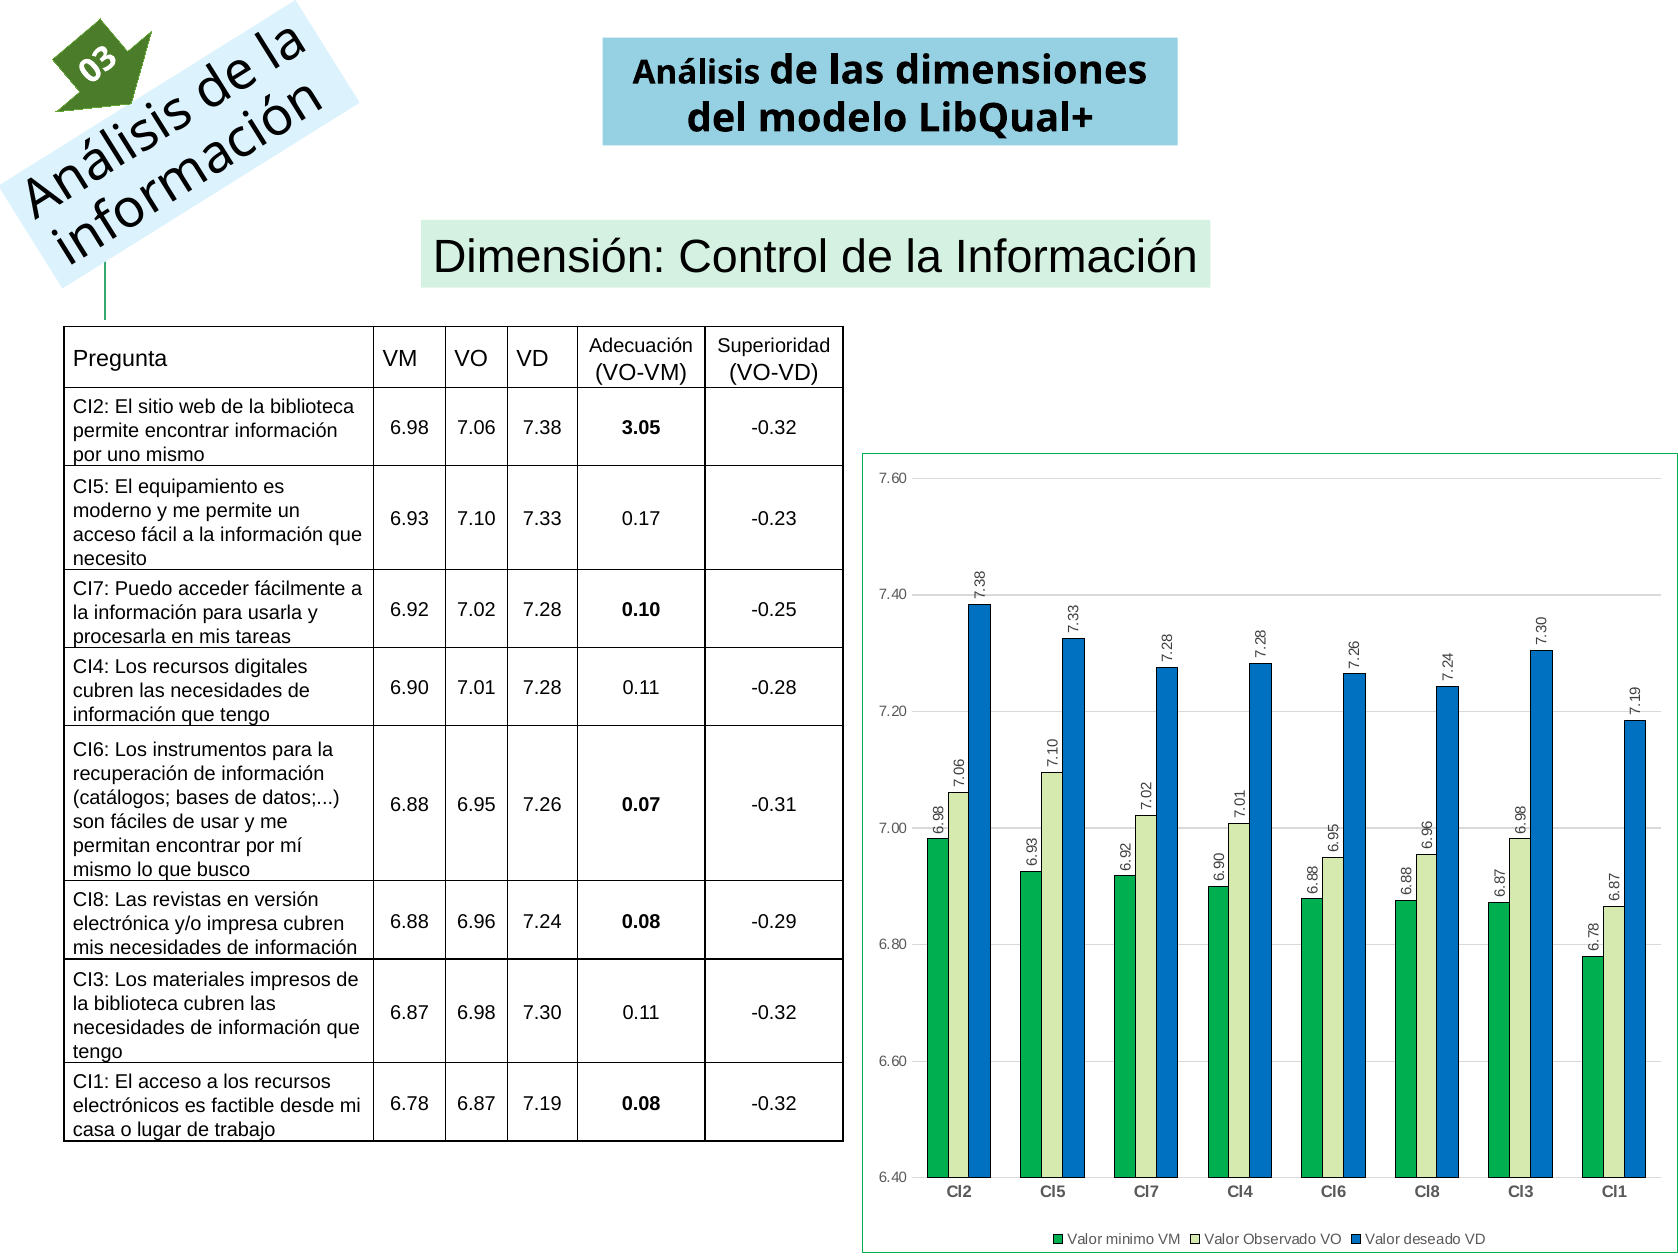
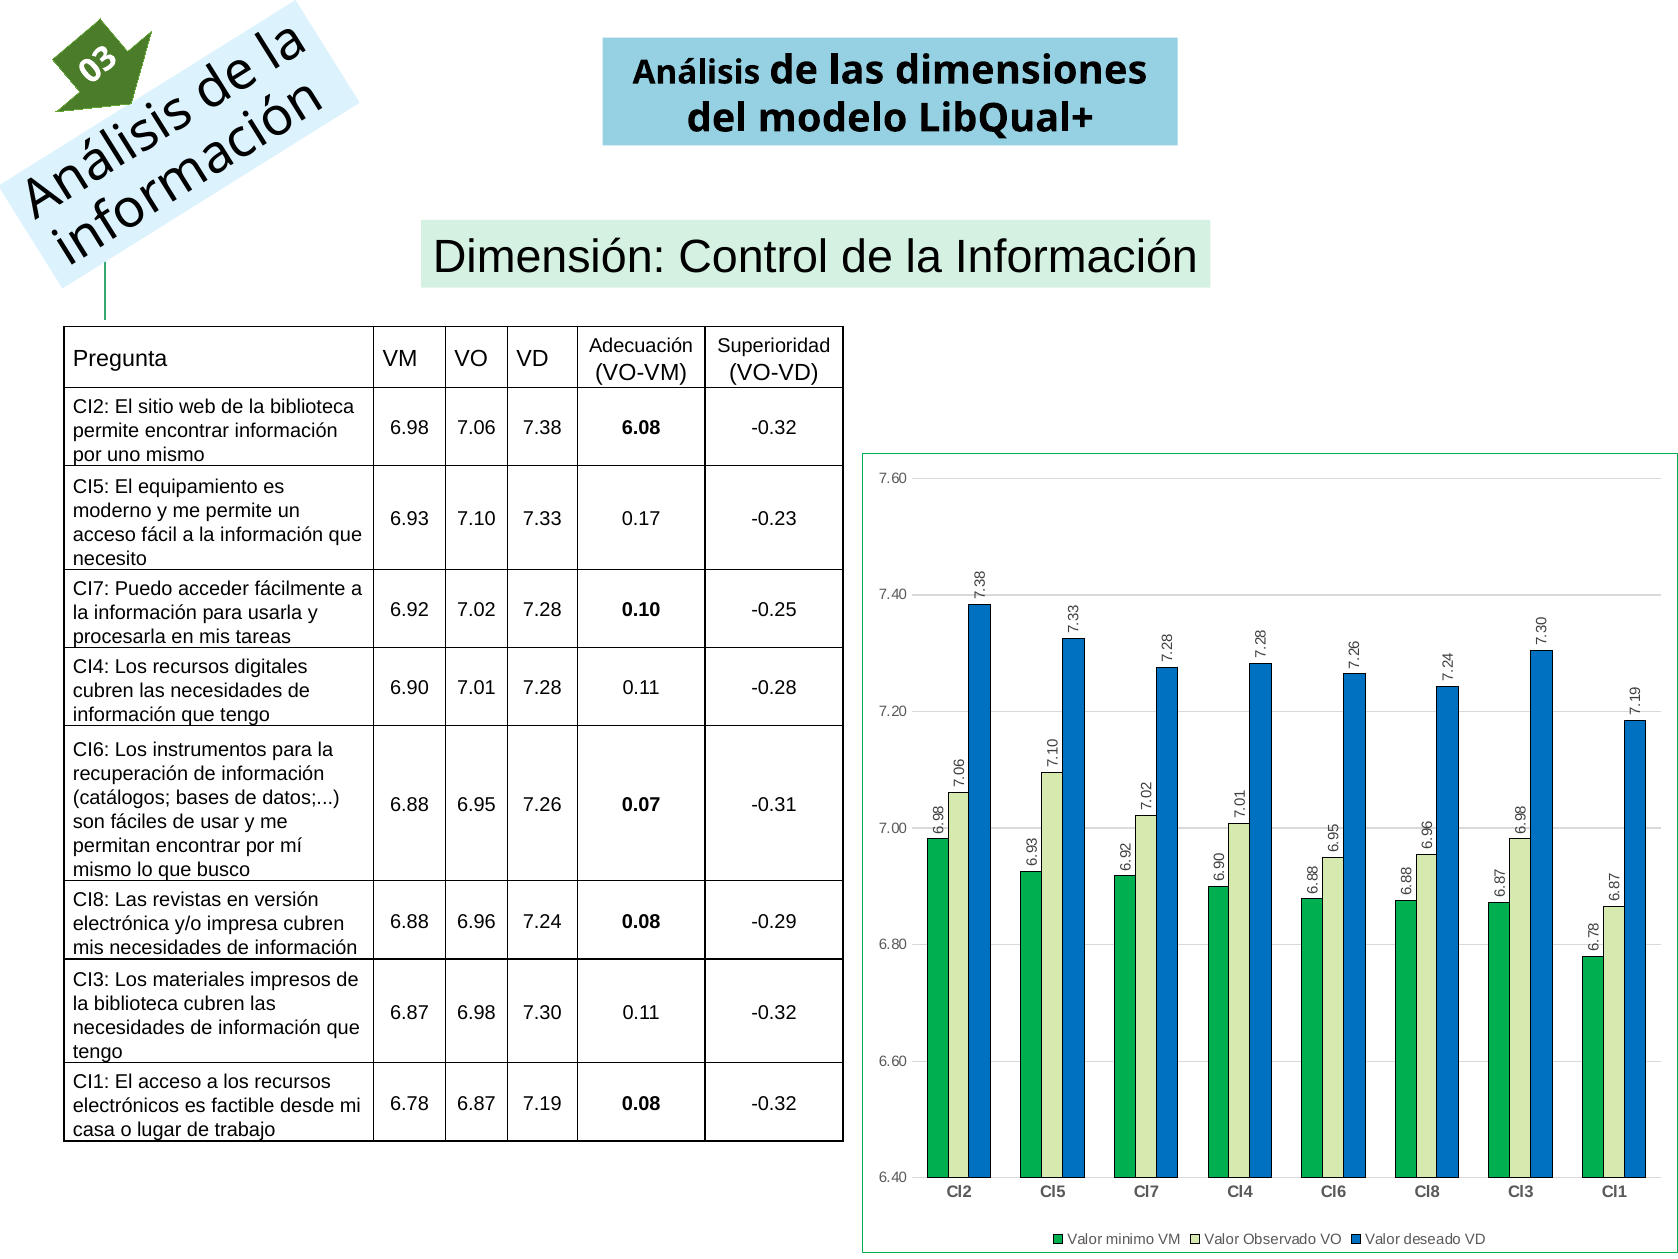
3.05: 3.05 -> 6.08
